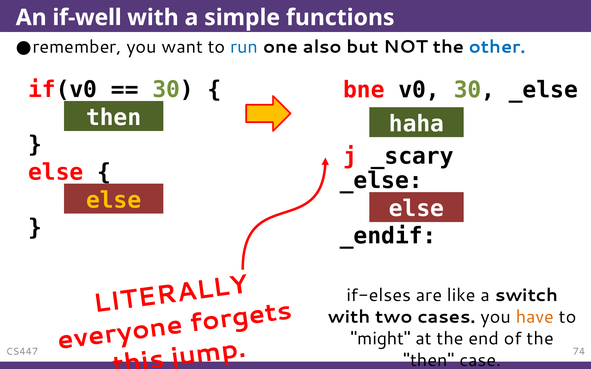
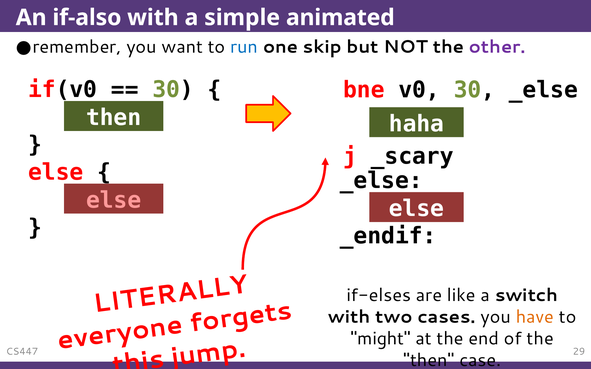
if-well: if-well -> if-also
functions: functions -> animated
also: also -> skip
other colour: blue -> purple
else at (114, 200) colour: yellow -> pink
74: 74 -> 29
